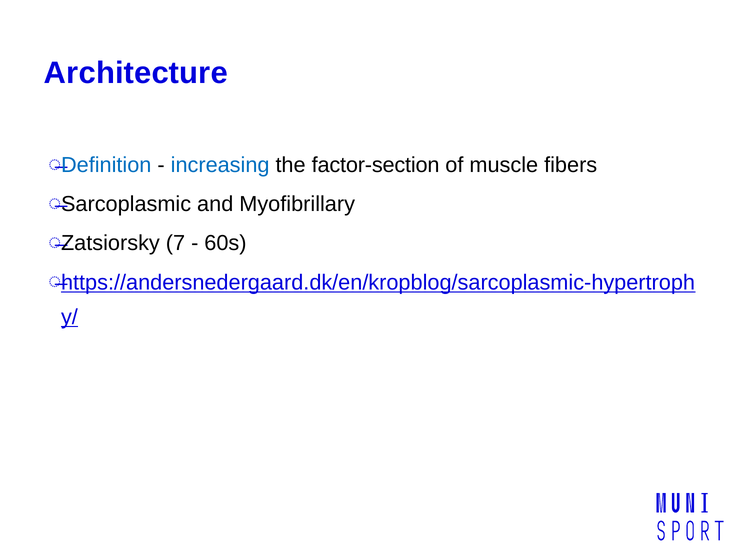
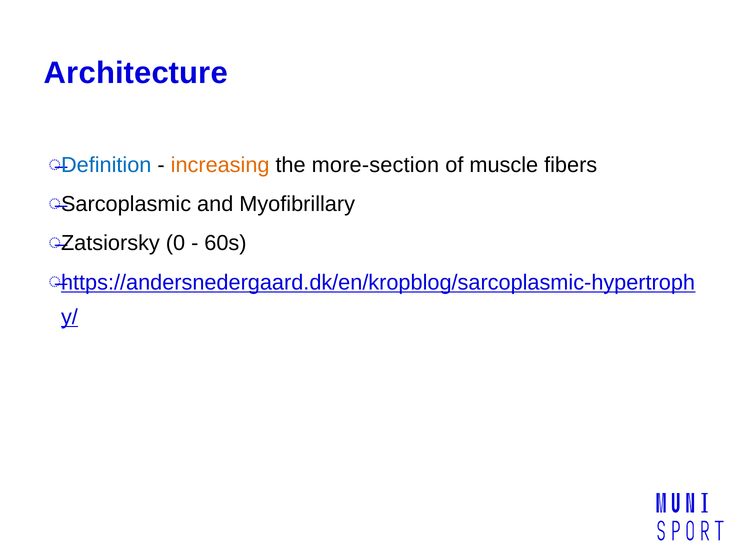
increasing colour: blue -> orange
factor-section: factor-section -> more-section
7: 7 -> 0
